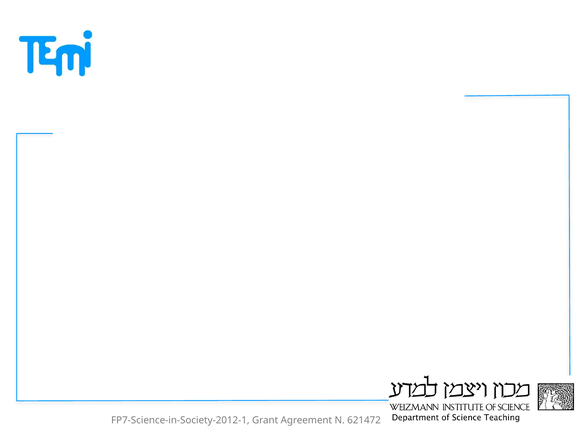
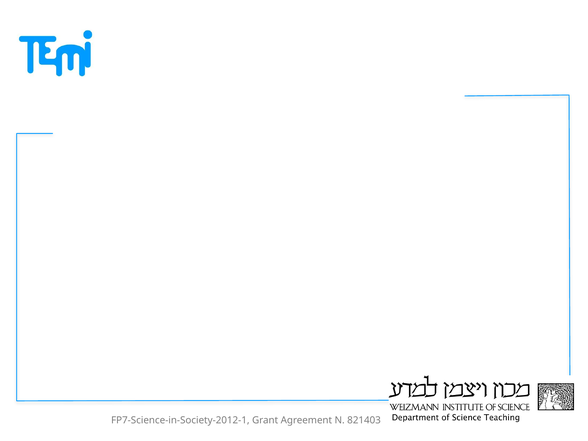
621472: 621472 -> 821403
